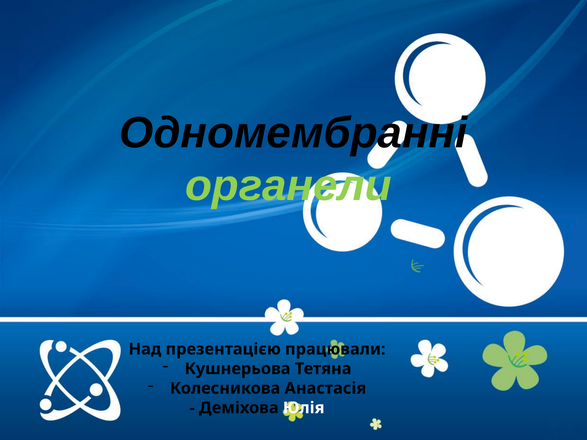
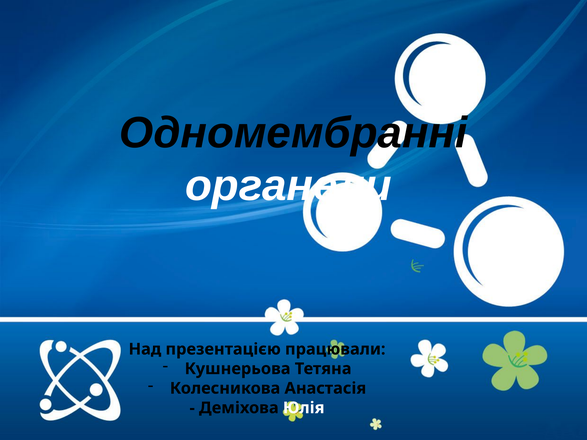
органели colour: light green -> white
